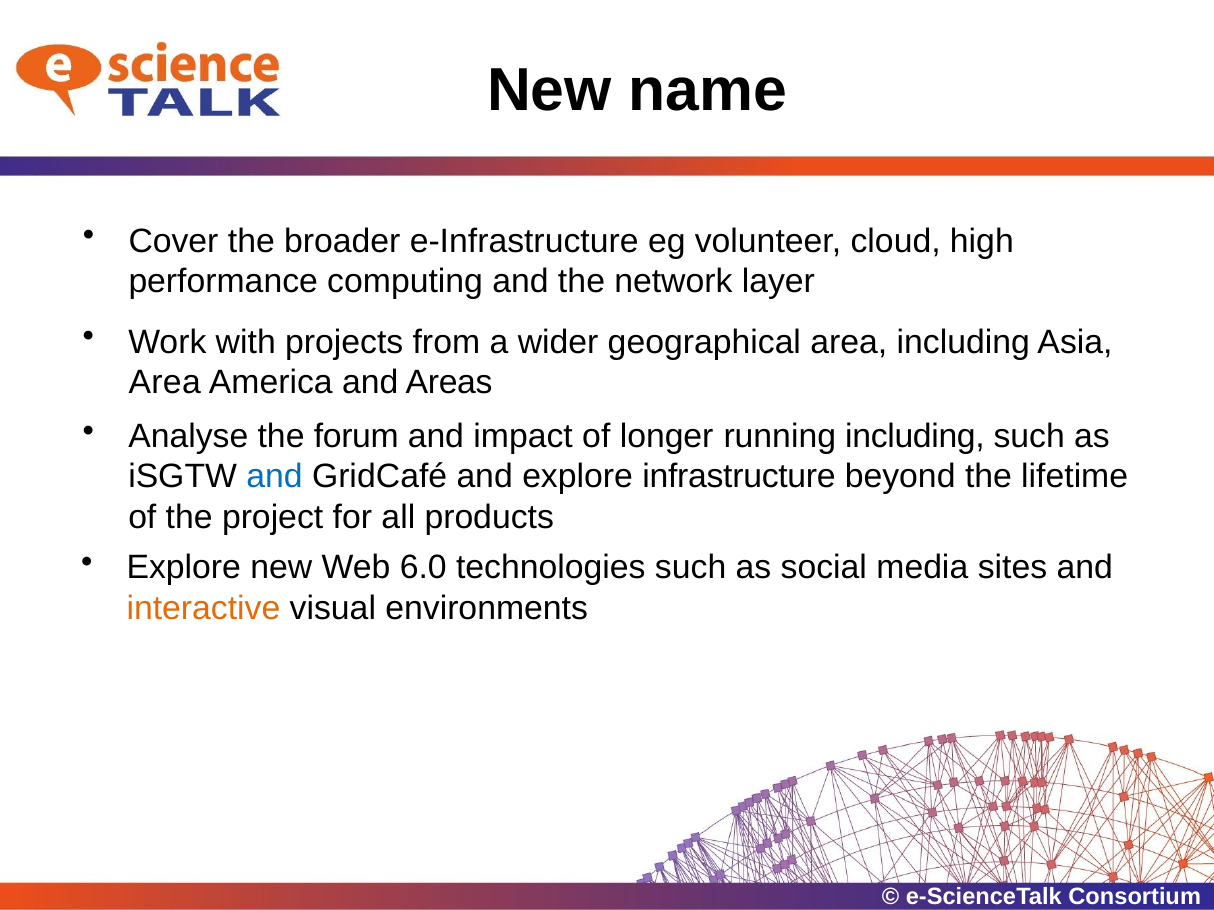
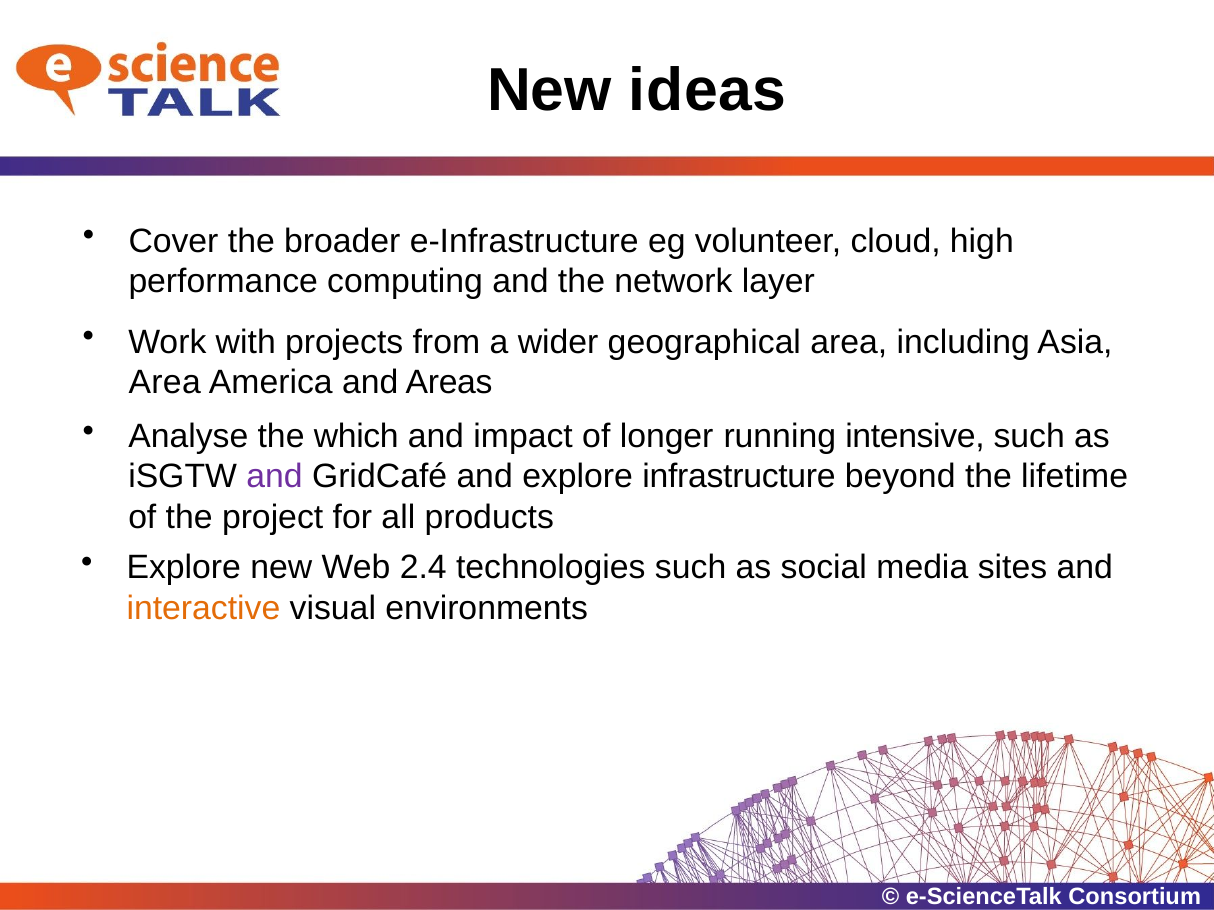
name: name -> ideas
forum: forum -> which
running including: including -> intensive
and at (275, 477) colour: blue -> purple
6.0: 6.0 -> 2.4
